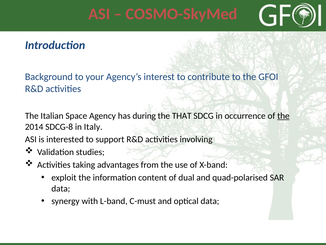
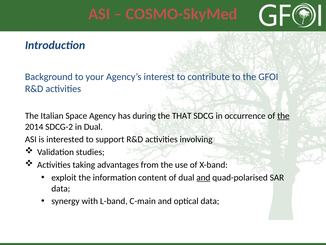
SDCG-8: SDCG-8 -> SDCG-2
in Italy: Italy -> Dual
and at (203, 177) underline: none -> present
C-must: C-must -> C-main
